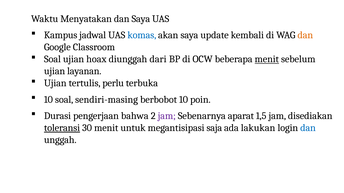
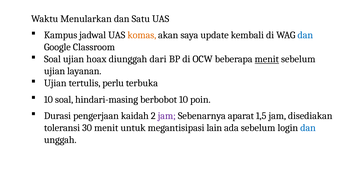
Menyatakan: Menyatakan -> Menularkan
dan Saya: Saya -> Satu
komas colour: blue -> orange
dan at (305, 35) colour: orange -> blue
sendiri-masing: sendiri-masing -> hindari-masing
bahwa: bahwa -> kaidah
toleransi underline: present -> none
saja: saja -> lain
ada lakukan: lakukan -> sebelum
